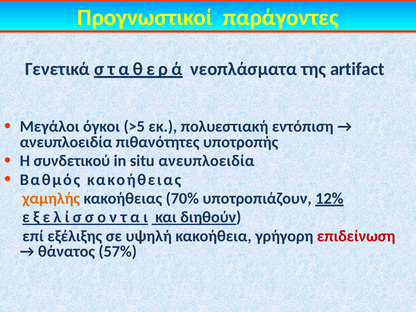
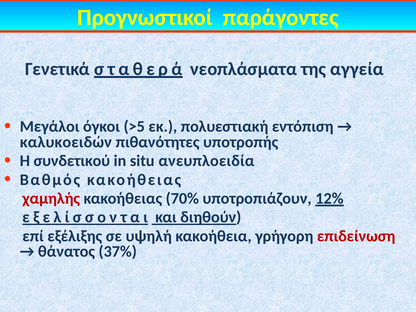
artifact: artifact -> αγγεία
ανευπλοειδία at (66, 142): ανευπλοειδία -> καλυκοειδών
χαμηλής colour: orange -> red
57%: 57% -> 37%
